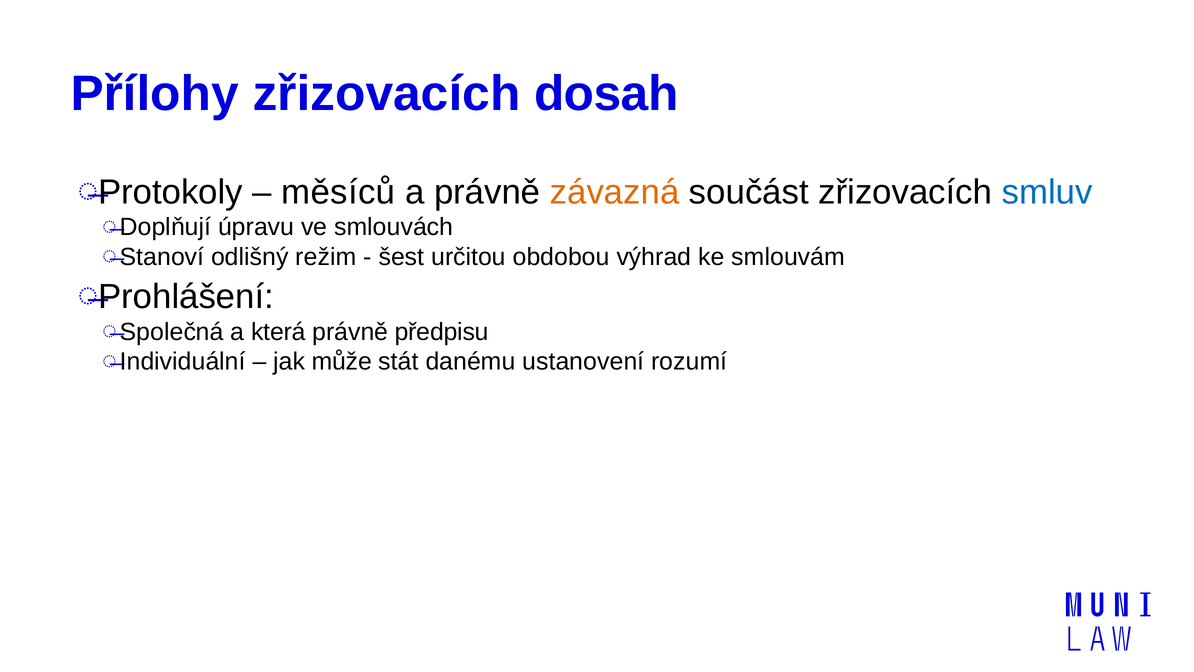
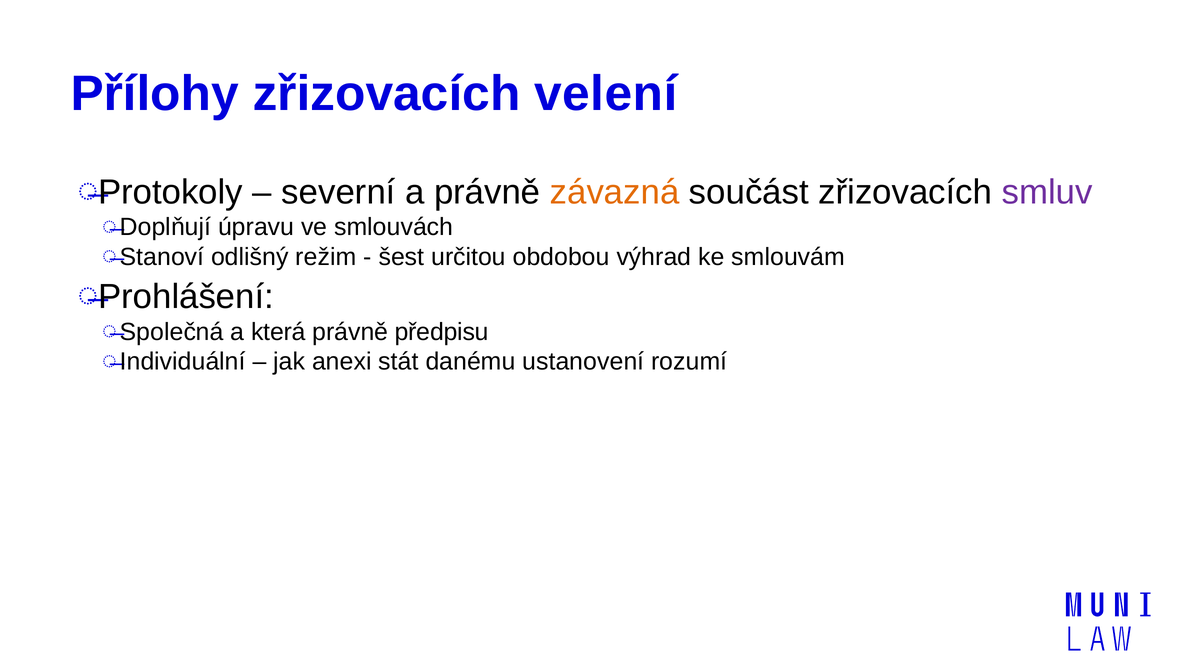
dosah: dosah -> velení
měsíců: měsíců -> severní
smluv colour: blue -> purple
může: může -> anexi
